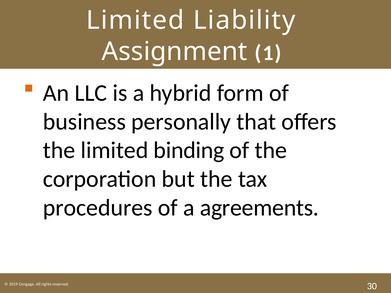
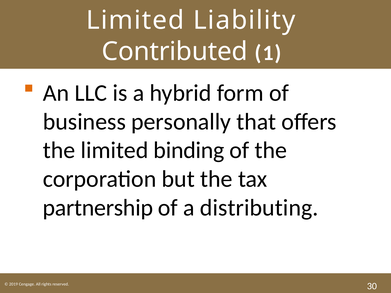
Assignment: Assignment -> Contributed
procedures: procedures -> partnership
agreements: agreements -> distributing
